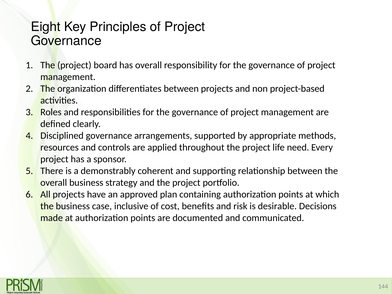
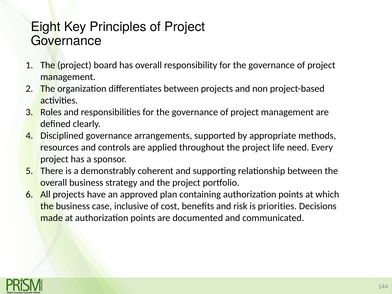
desirable: desirable -> priorities
